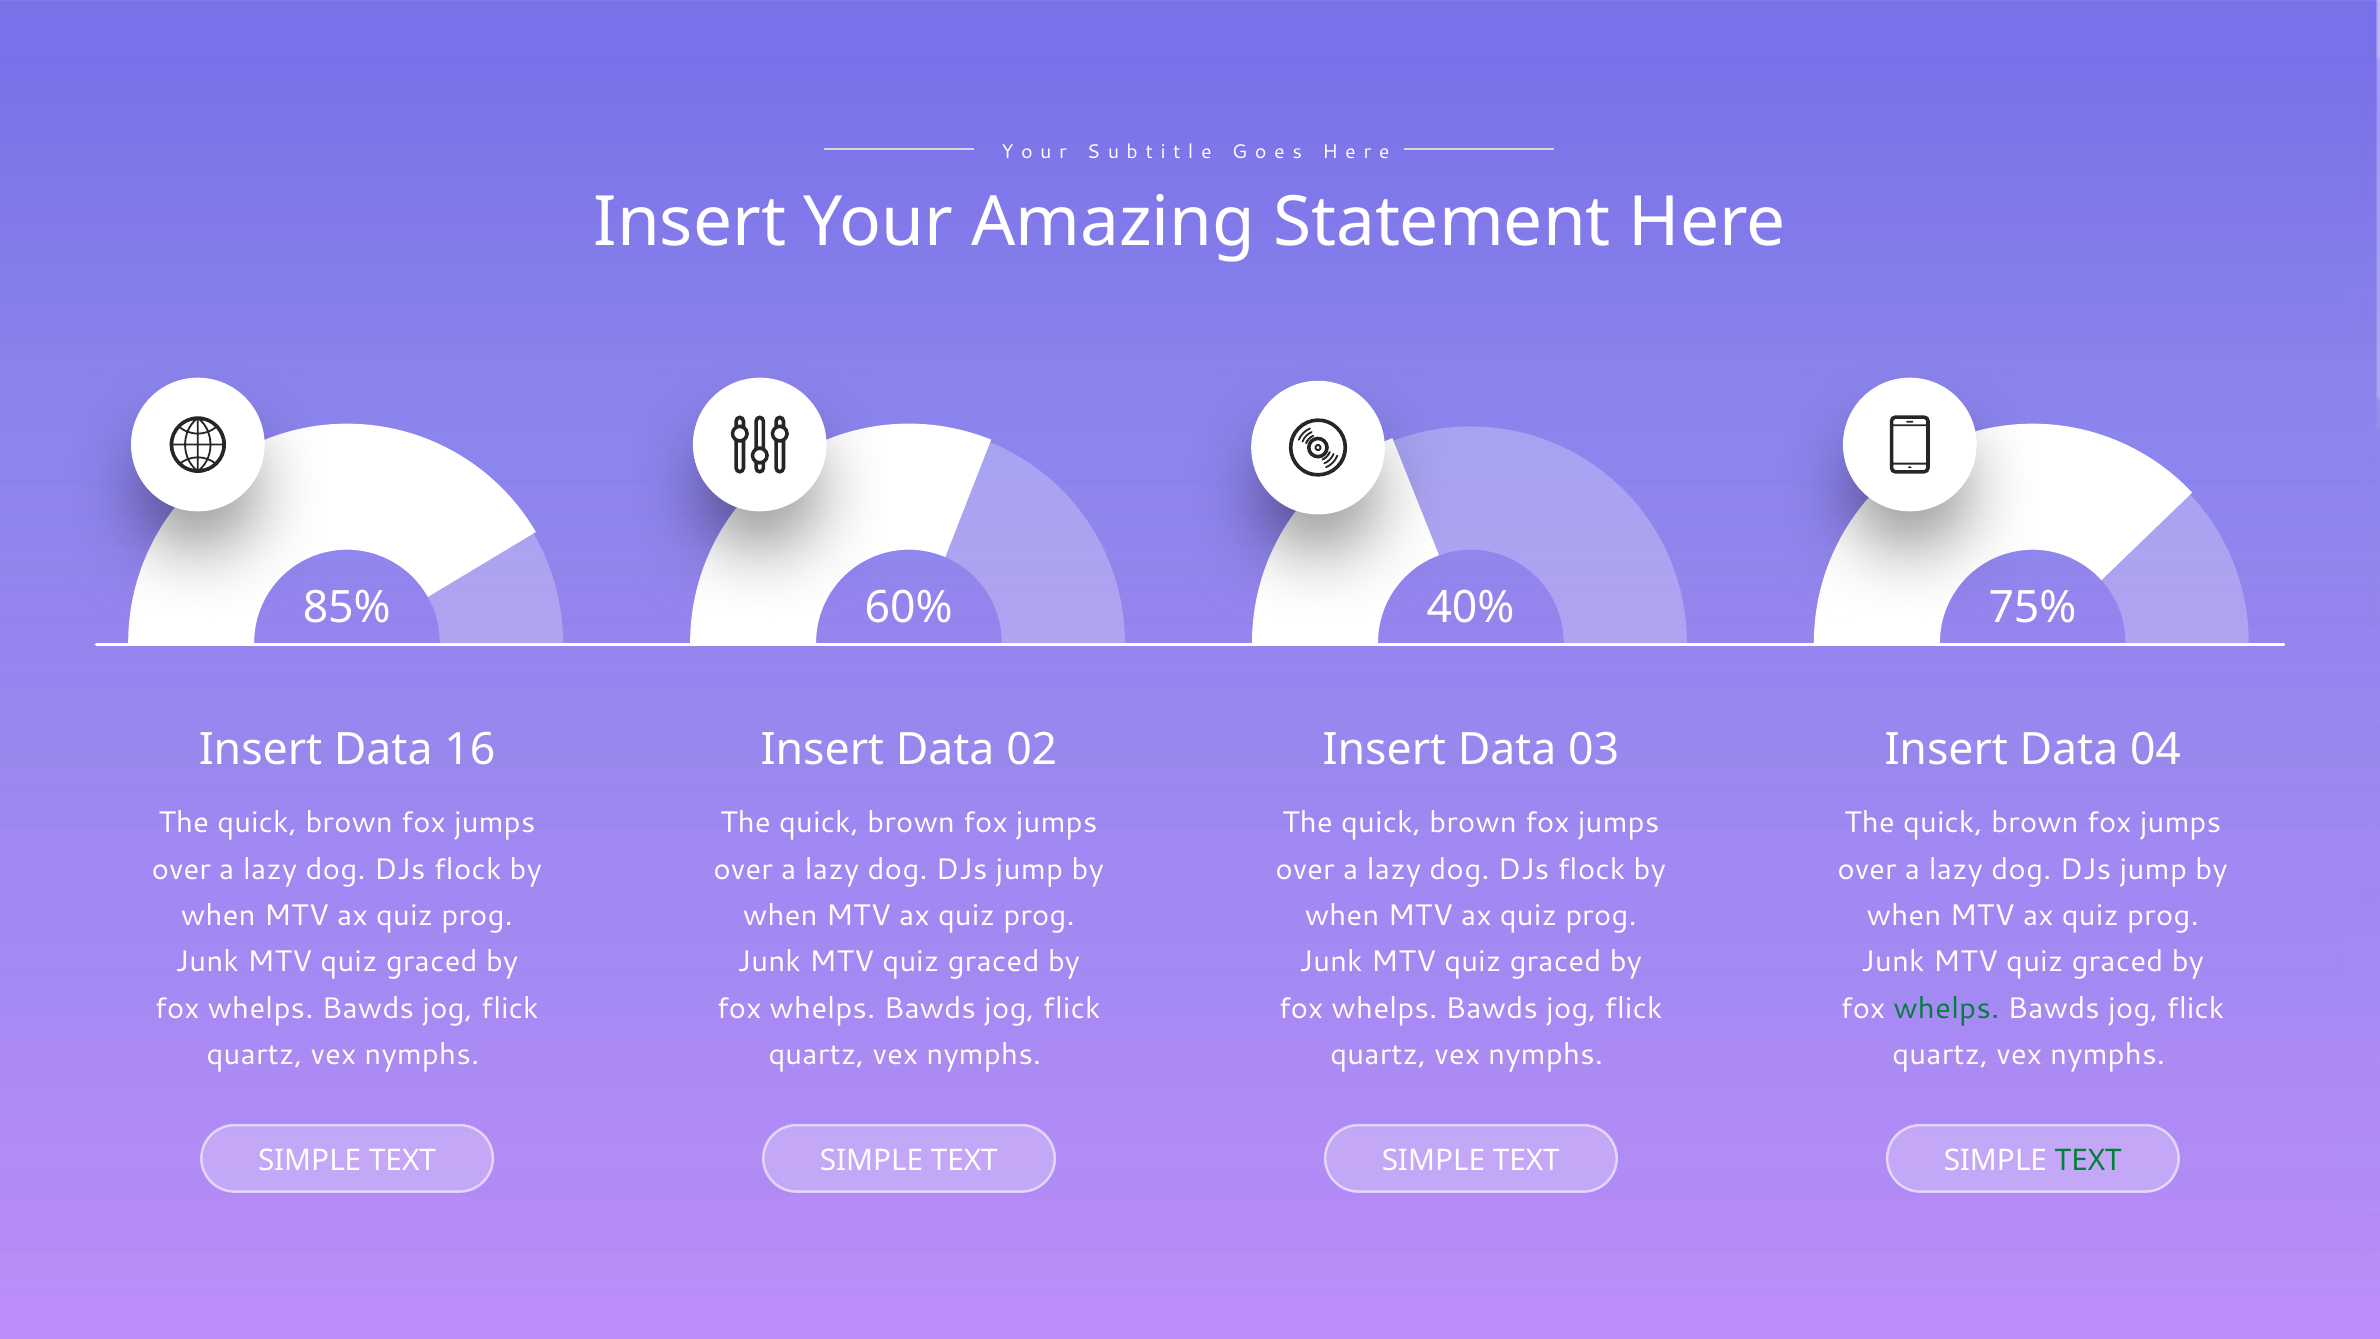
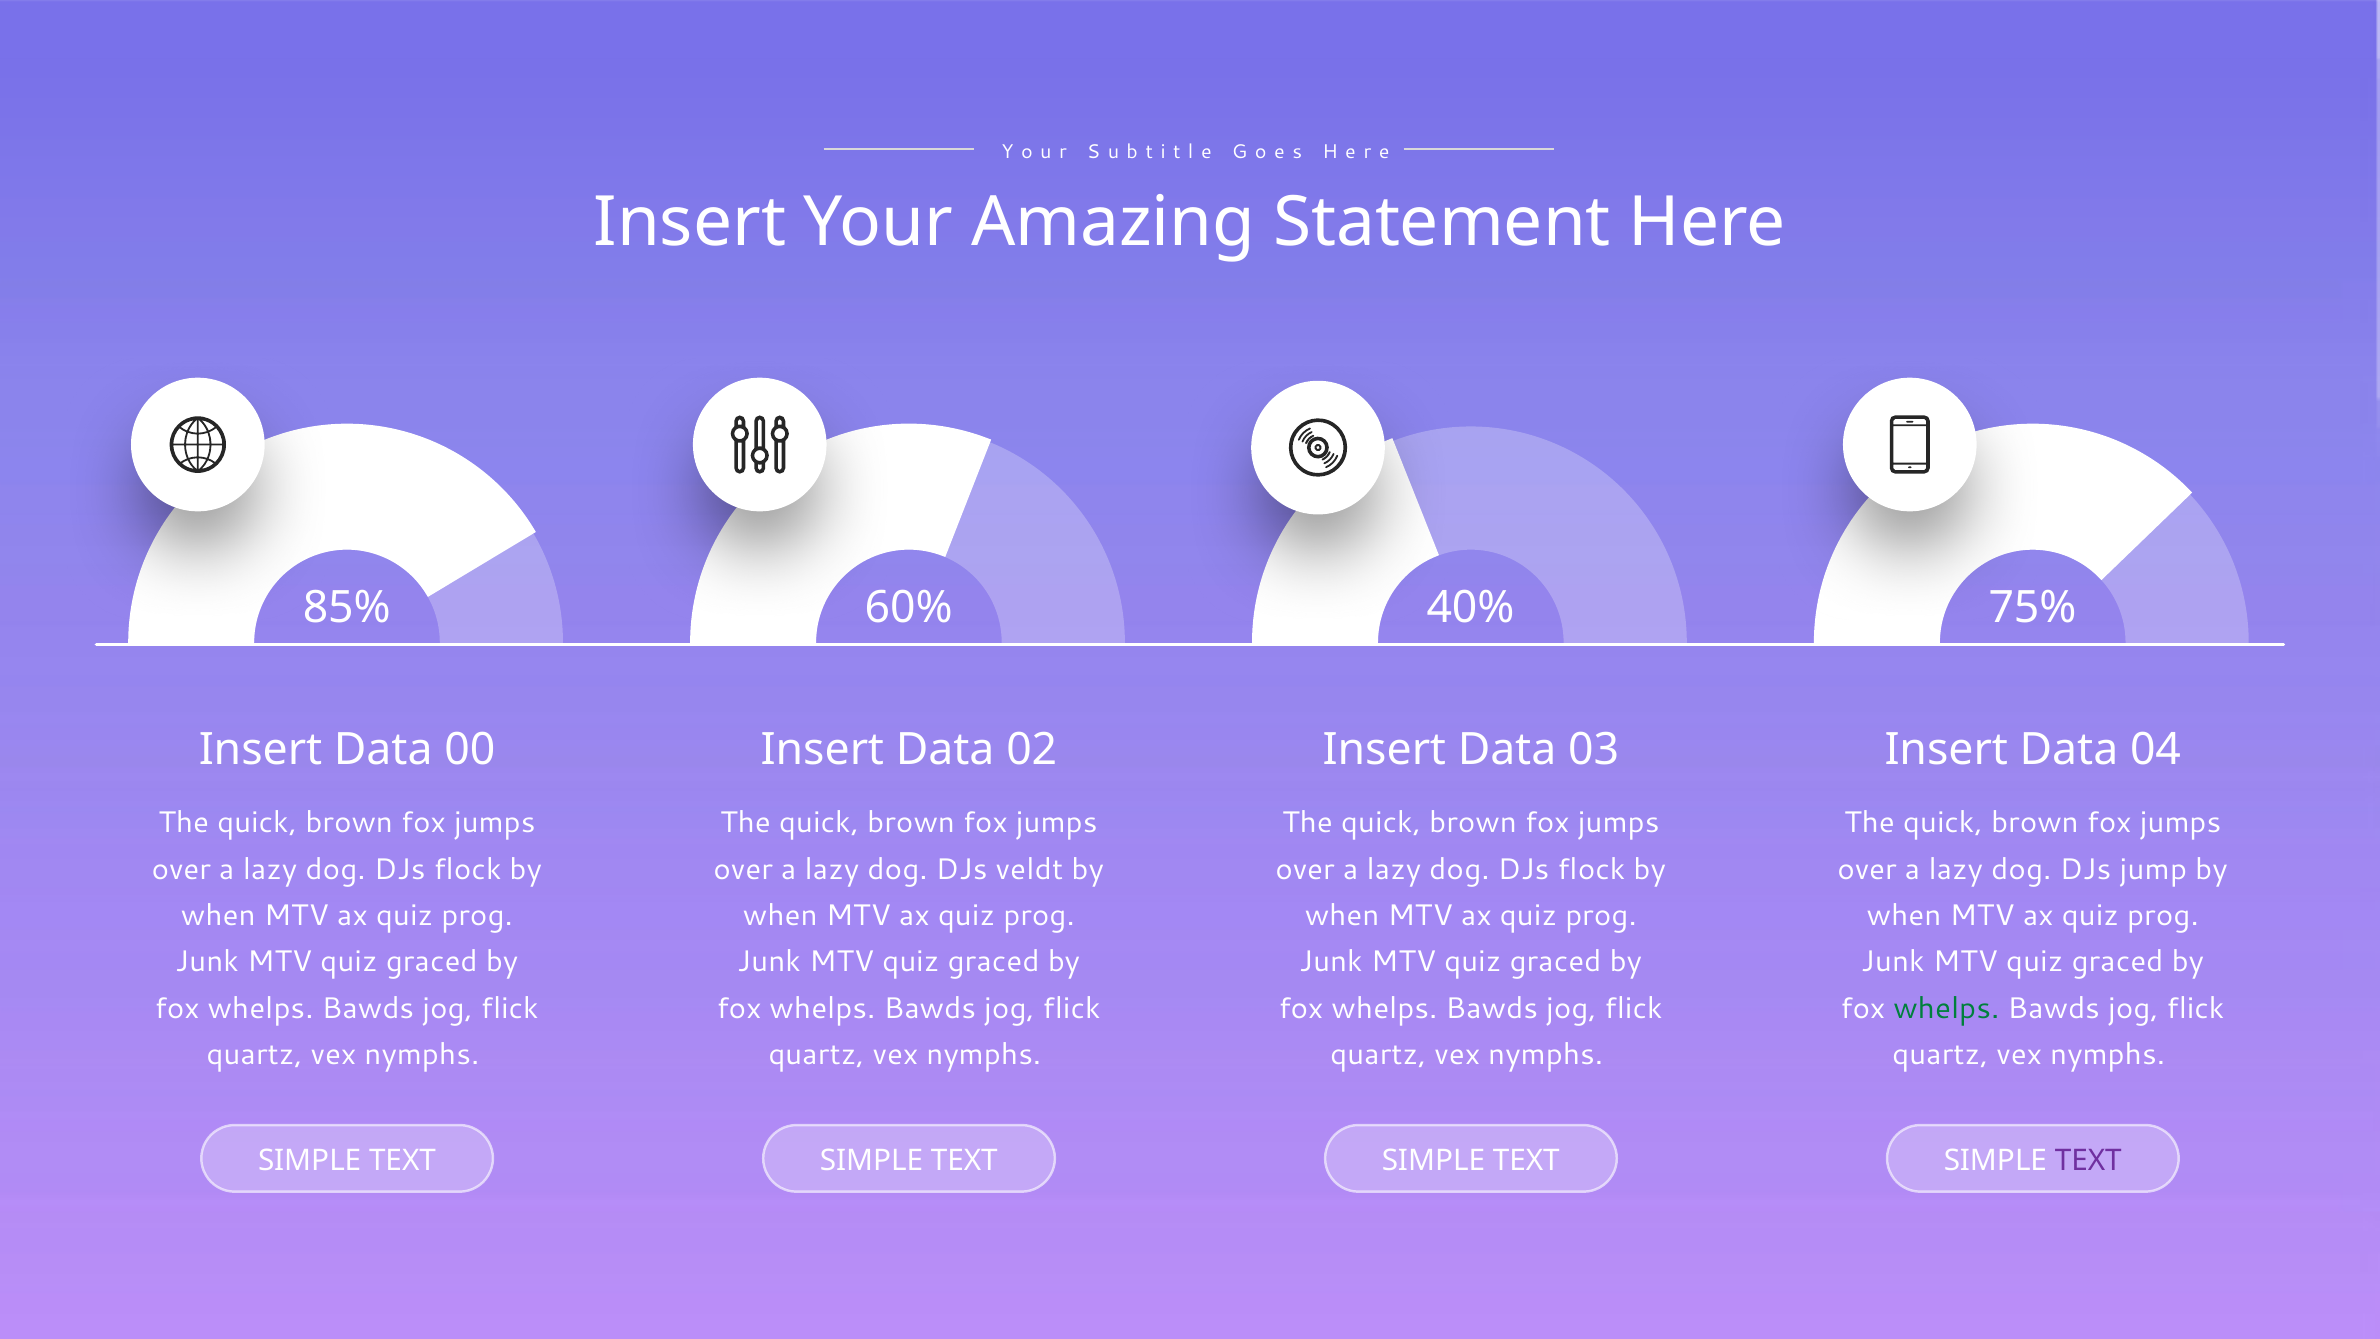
16: 16 -> 00
jump at (1029, 869): jump -> veldt
TEXT at (2088, 1160) colour: green -> purple
